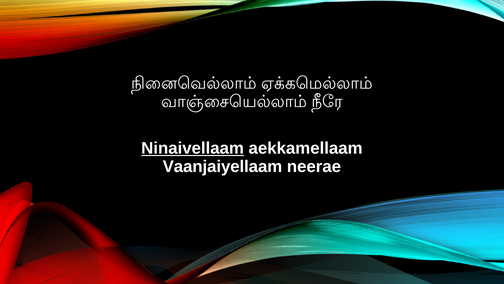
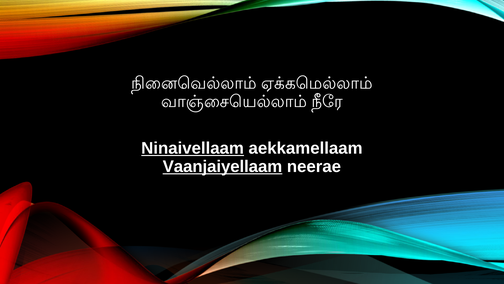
Vaanjaiyellaam underline: none -> present
